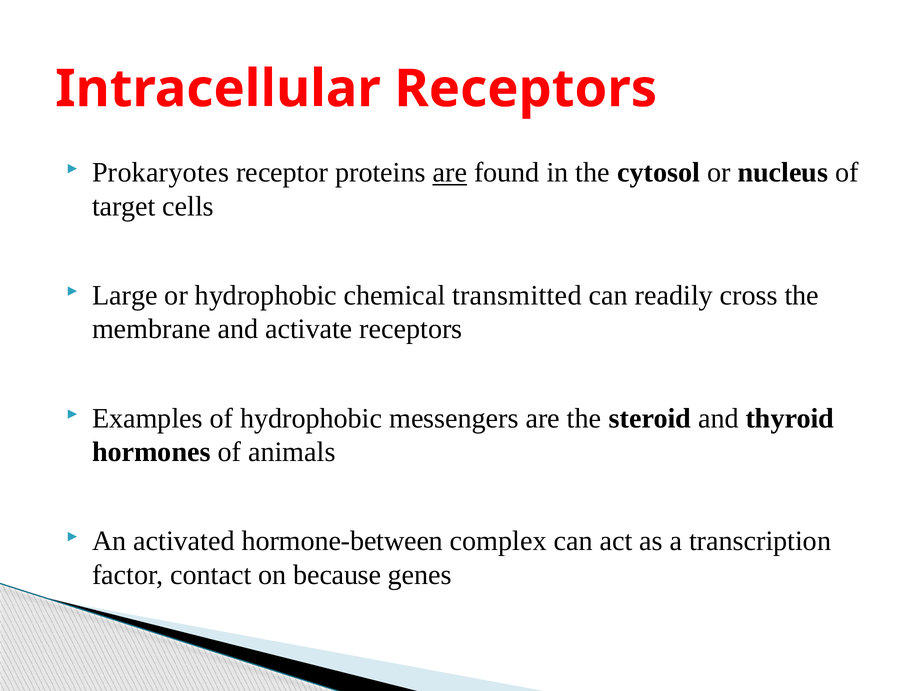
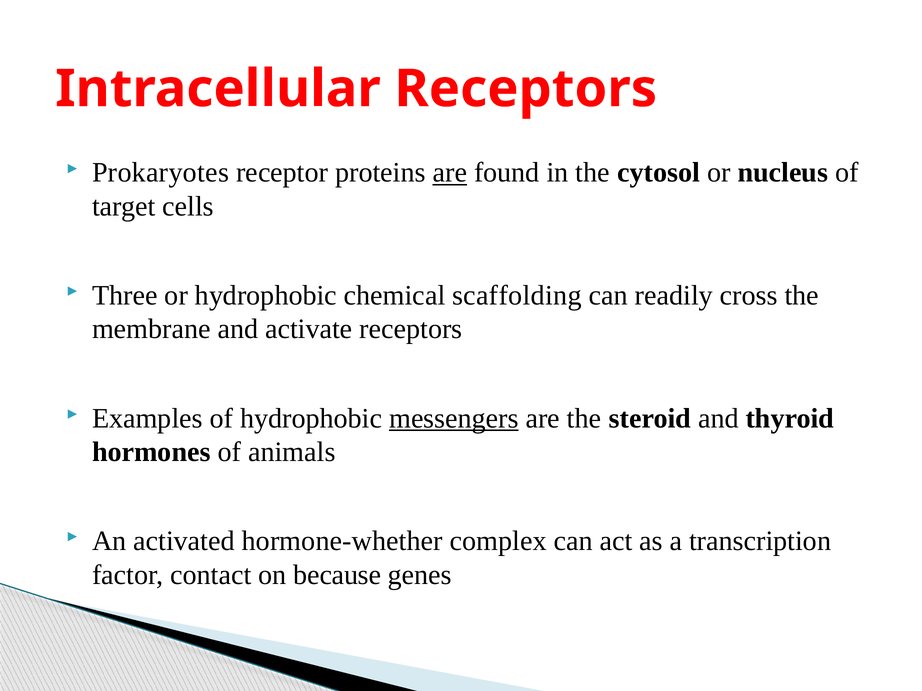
Large: Large -> Three
transmitted: transmitted -> scaffolding
messengers underline: none -> present
hormone-between: hormone-between -> hormone-whether
